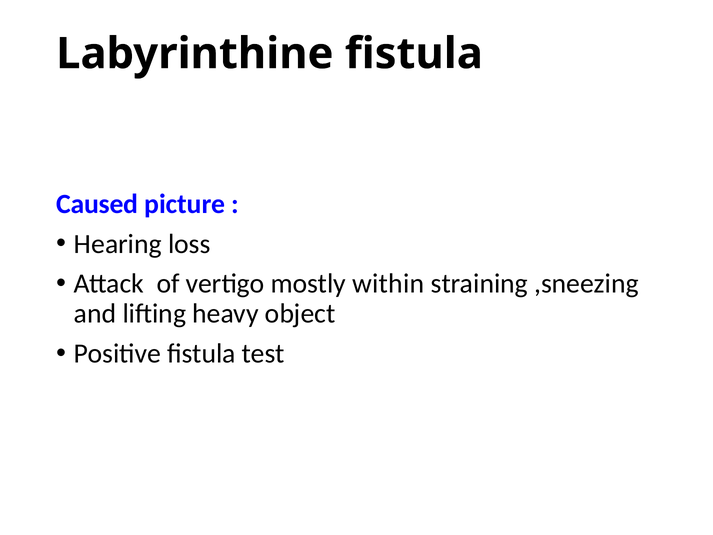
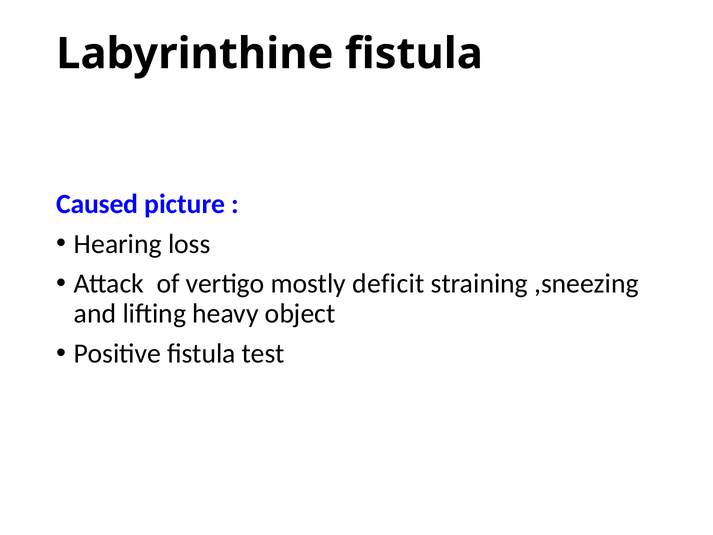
within: within -> deficit
